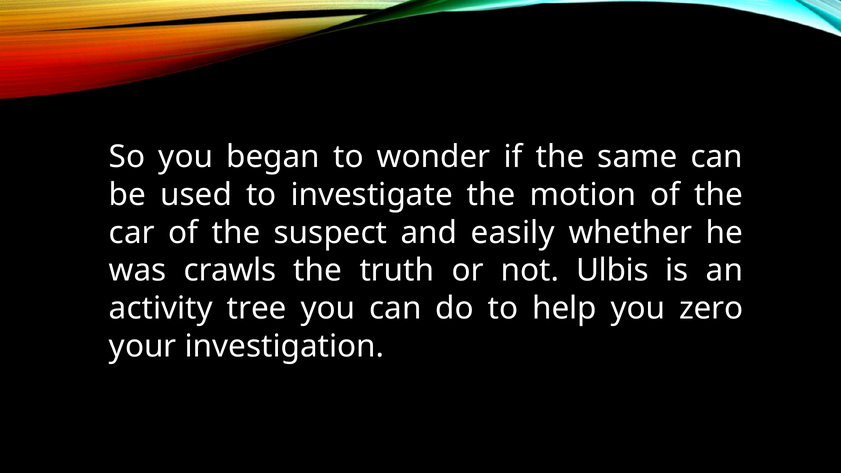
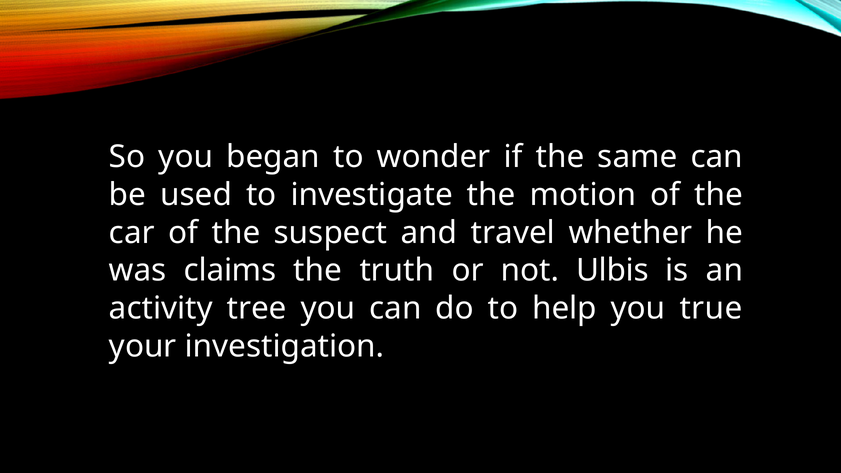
easily: easily -> travel
crawls: crawls -> claims
zero: zero -> true
